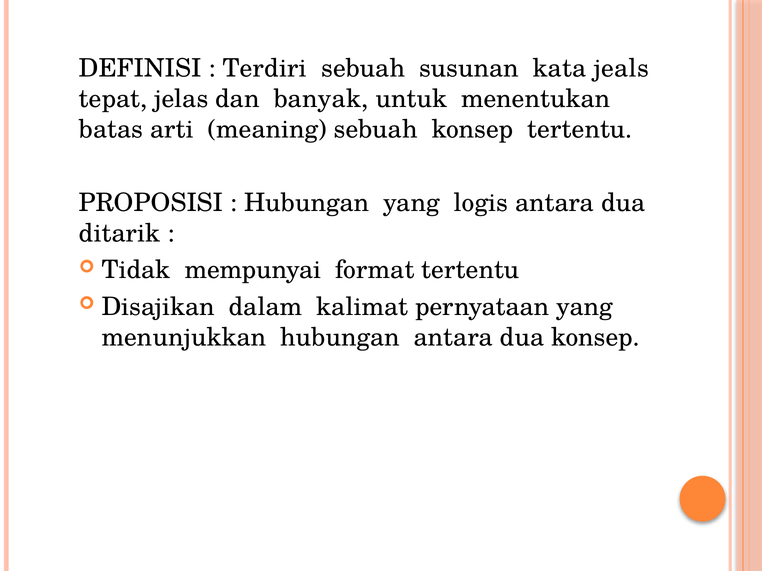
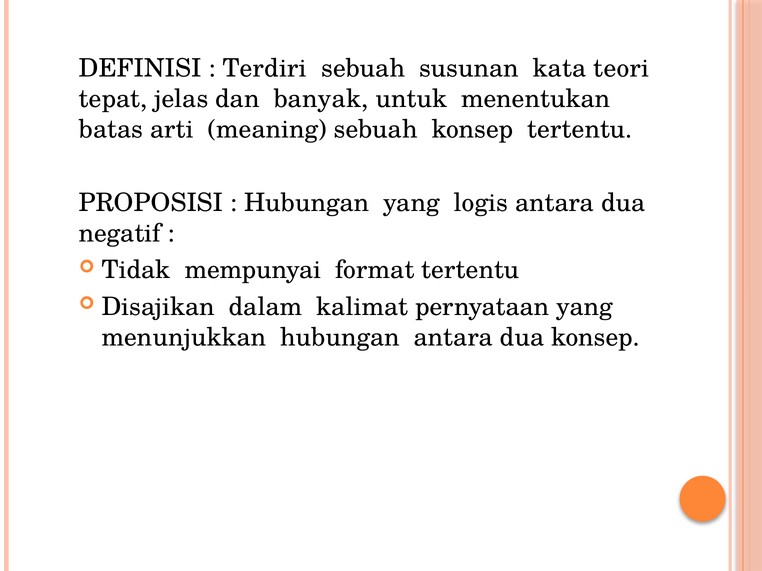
jeals: jeals -> teori
ditarik: ditarik -> negatif
